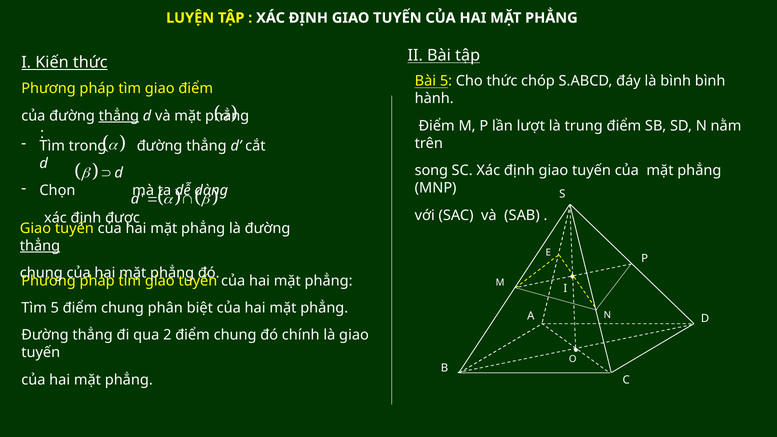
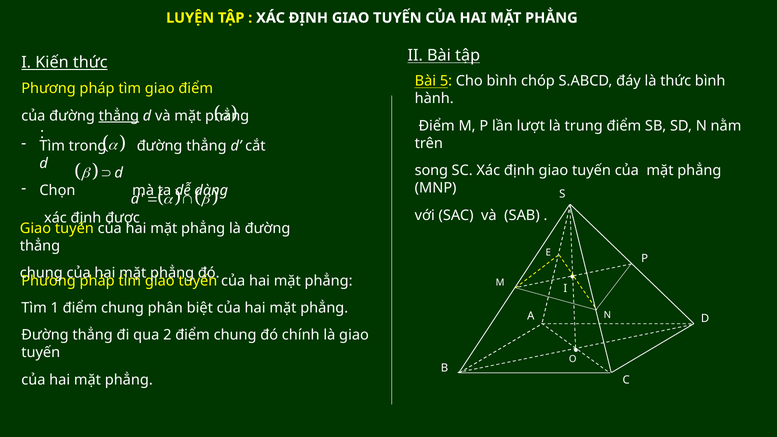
Cho thức: thức -> bình
là bình: bình -> thức
thẳng at (40, 246) underline: present -> none
Tìm 5: 5 -> 1
